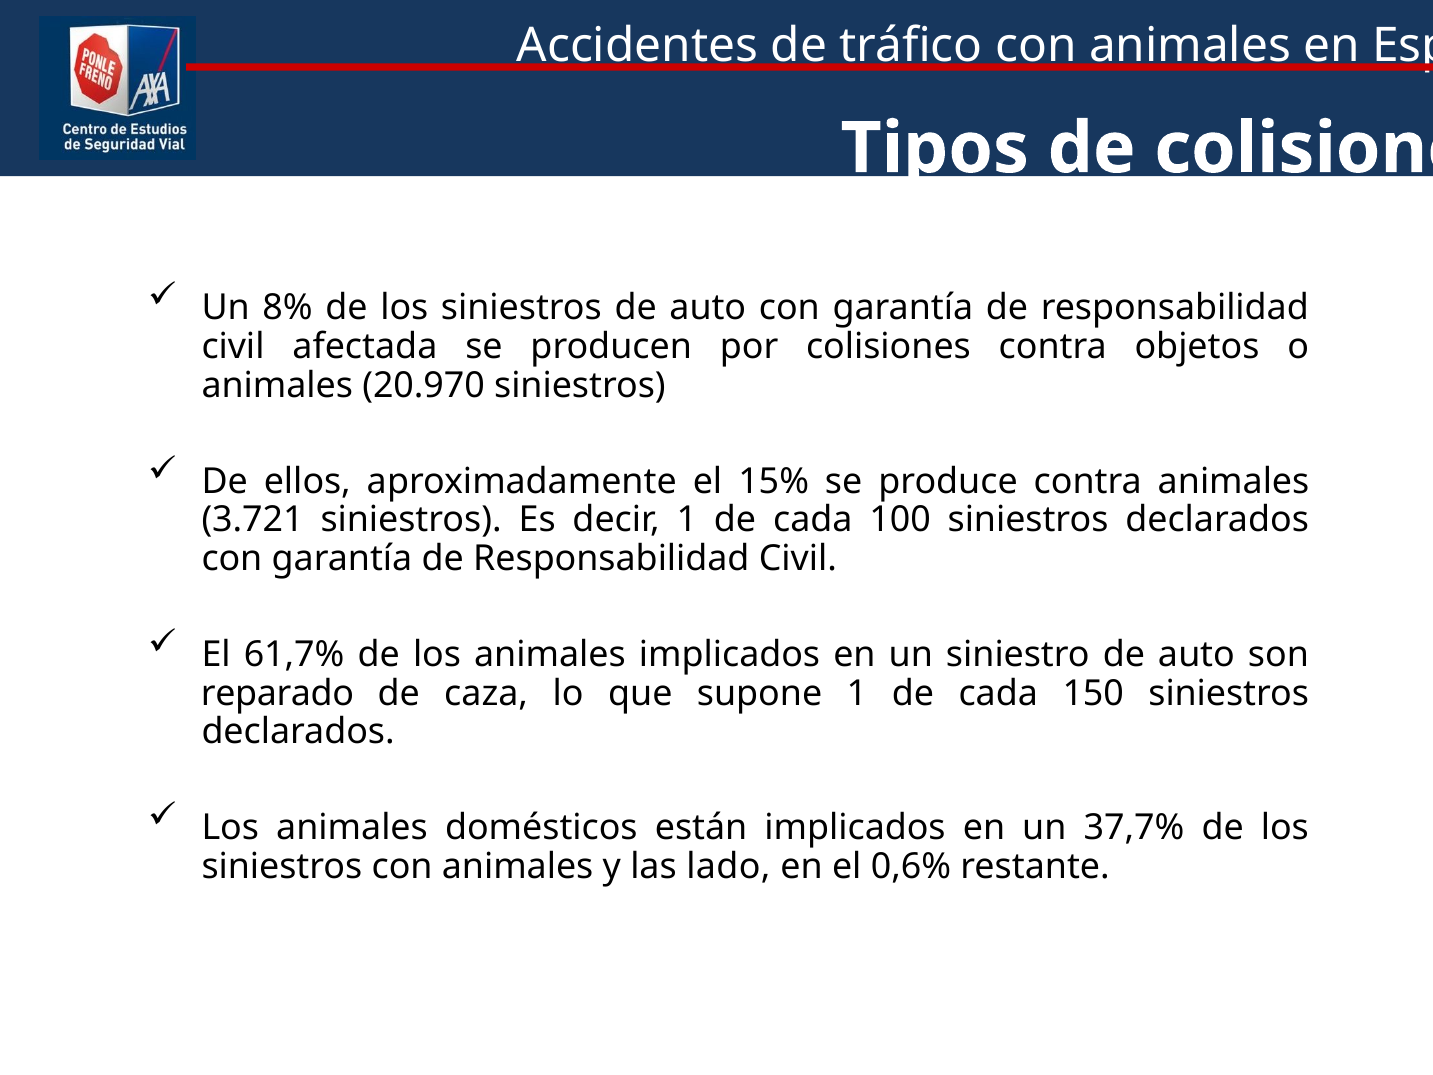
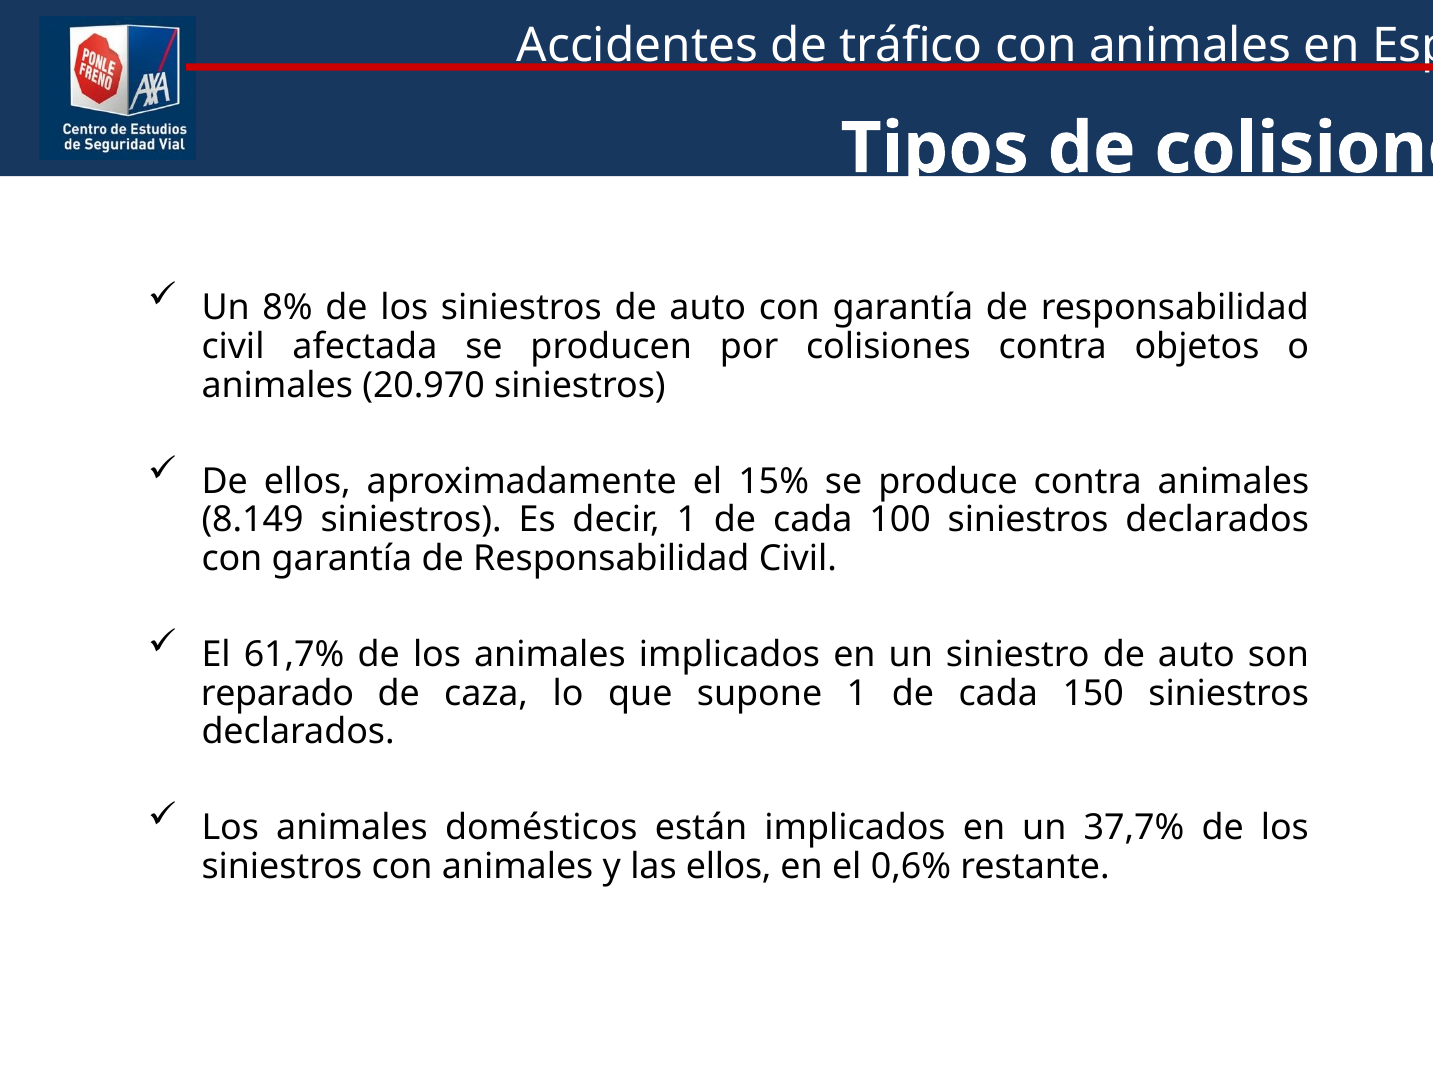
3.721: 3.721 -> 8.149
las lado: lado -> ellos
